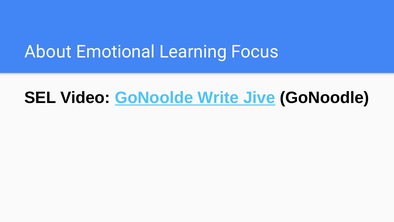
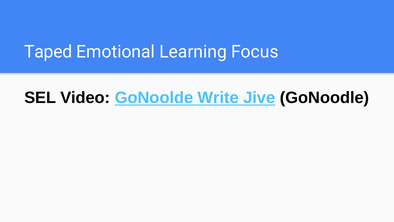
About: About -> Taped
